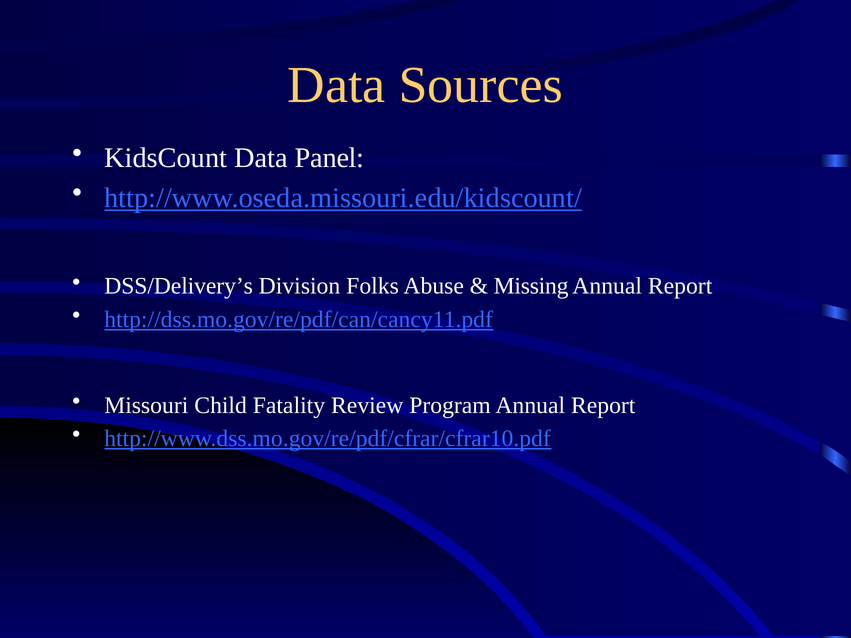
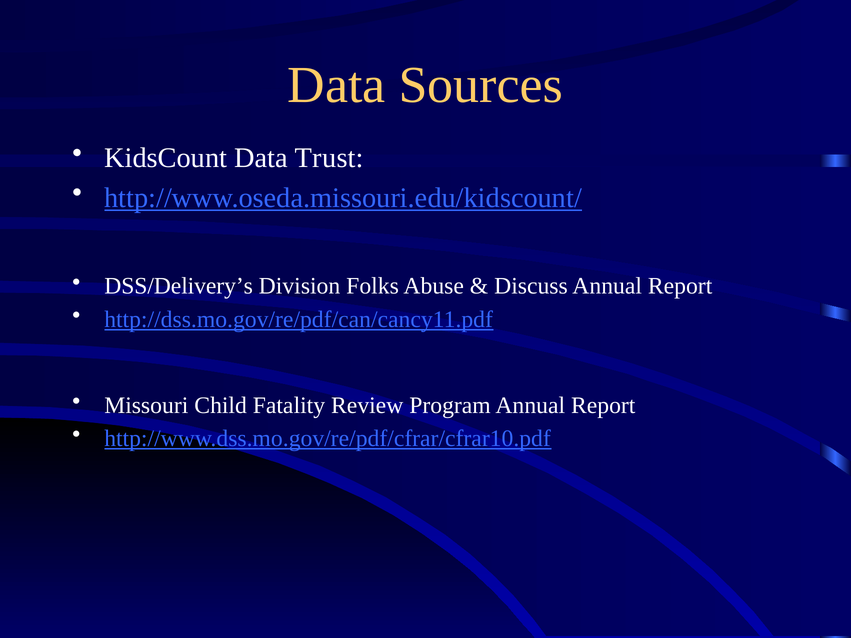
Panel: Panel -> Trust
Missing: Missing -> Discuss
